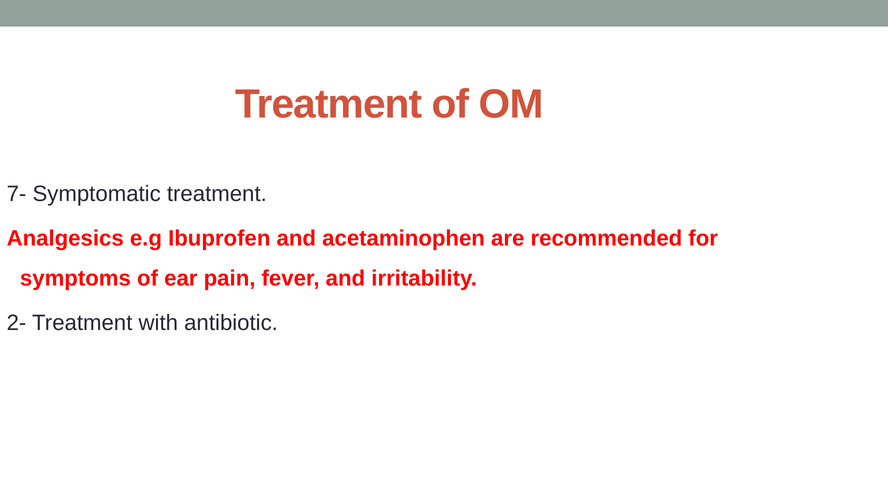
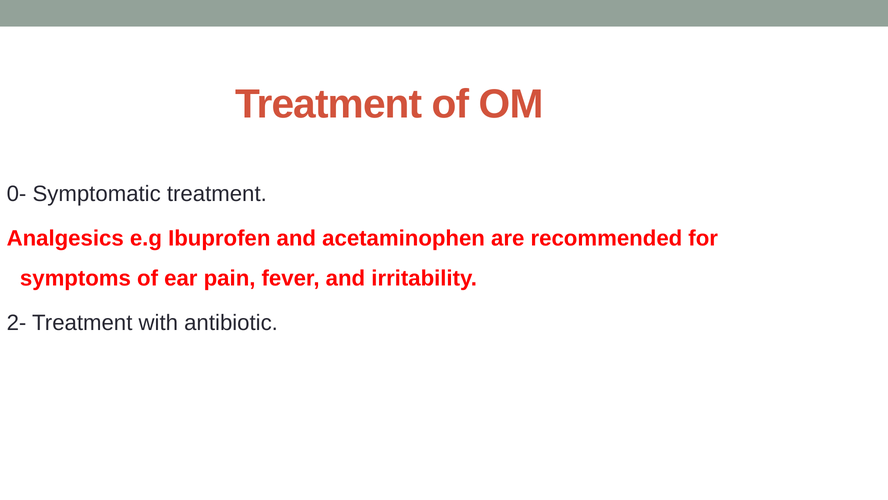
7-: 7- -> 0-
